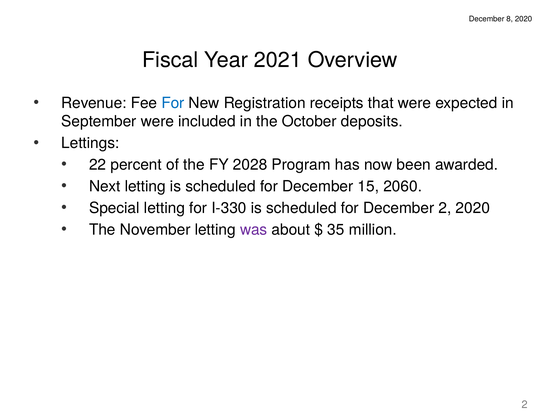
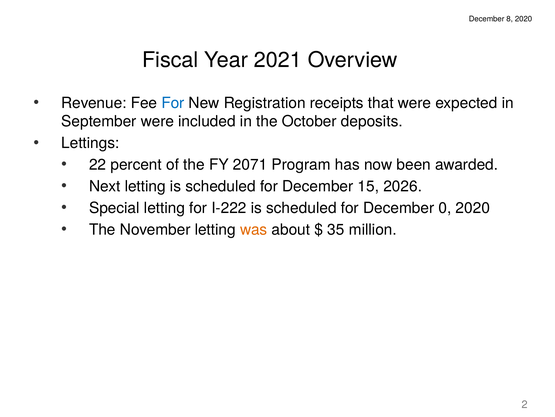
2028: 2028 -> 2071
2060: 2060 -> 2026
I-330: I-330 -> I-222
December 2: 2 -> 0
was colour: purple -> orange
